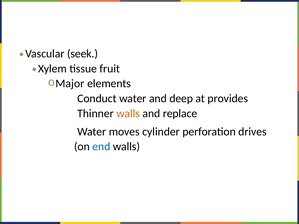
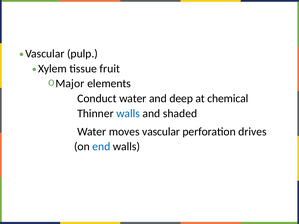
seek: seek -> pulp
provides: provides -> chemical
walls at (128, 114) colour: orange -> blue
replace: replace -> shaded
cylinder: cylinder -> vascular
